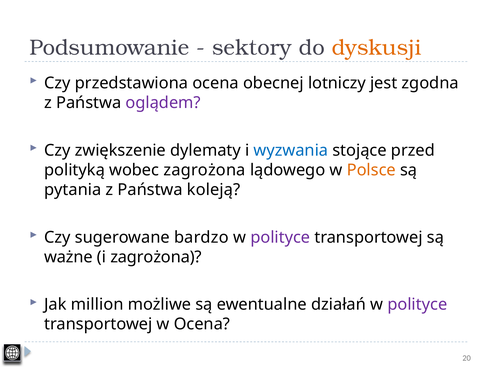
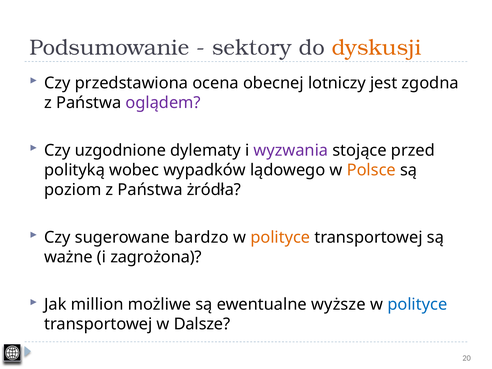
zwiększenie: zwiększenie -> uzgodnione
wyzwania colour: blue -> purple
wobec zagrożona: zagrożona -> wypadków
pytania: pytania -> poziom
koleją: koleją -> żródła
polityce at (280, 237) colour: purple -> orange
działań: działań -> wyższe
polityce at (417, 305) colour: purple -> blue
w Ocena: Ocena -> Dalsze
